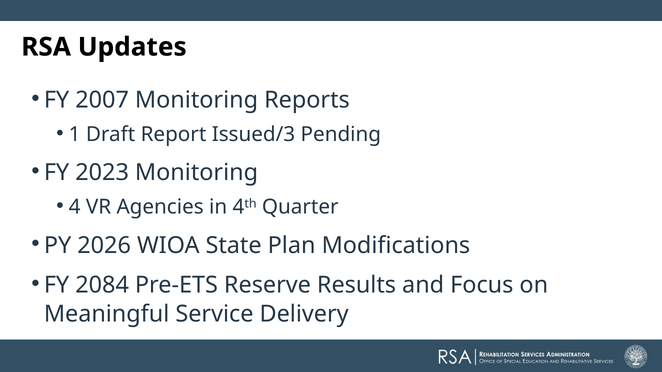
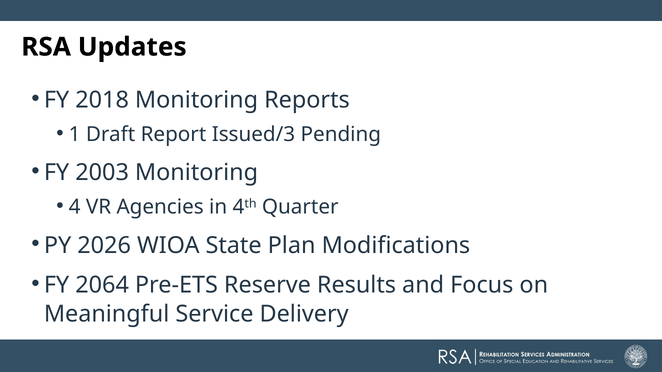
2007: 2007 -> 2018
2023: 2023 -> 2003
2084: 2084 -> 2064
